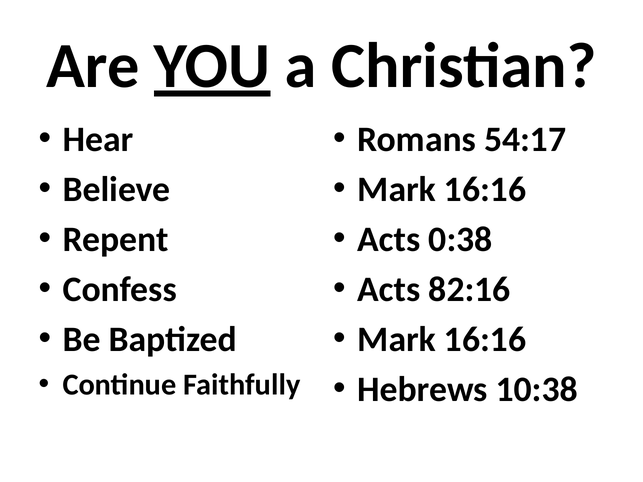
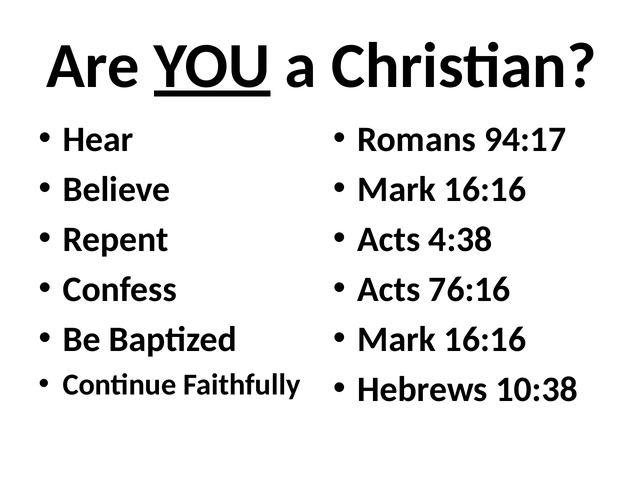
54:17: 54:17 -> 94:17
0:38: 0:38 -> 4:38
82:16: 82:16 -> 76:16
